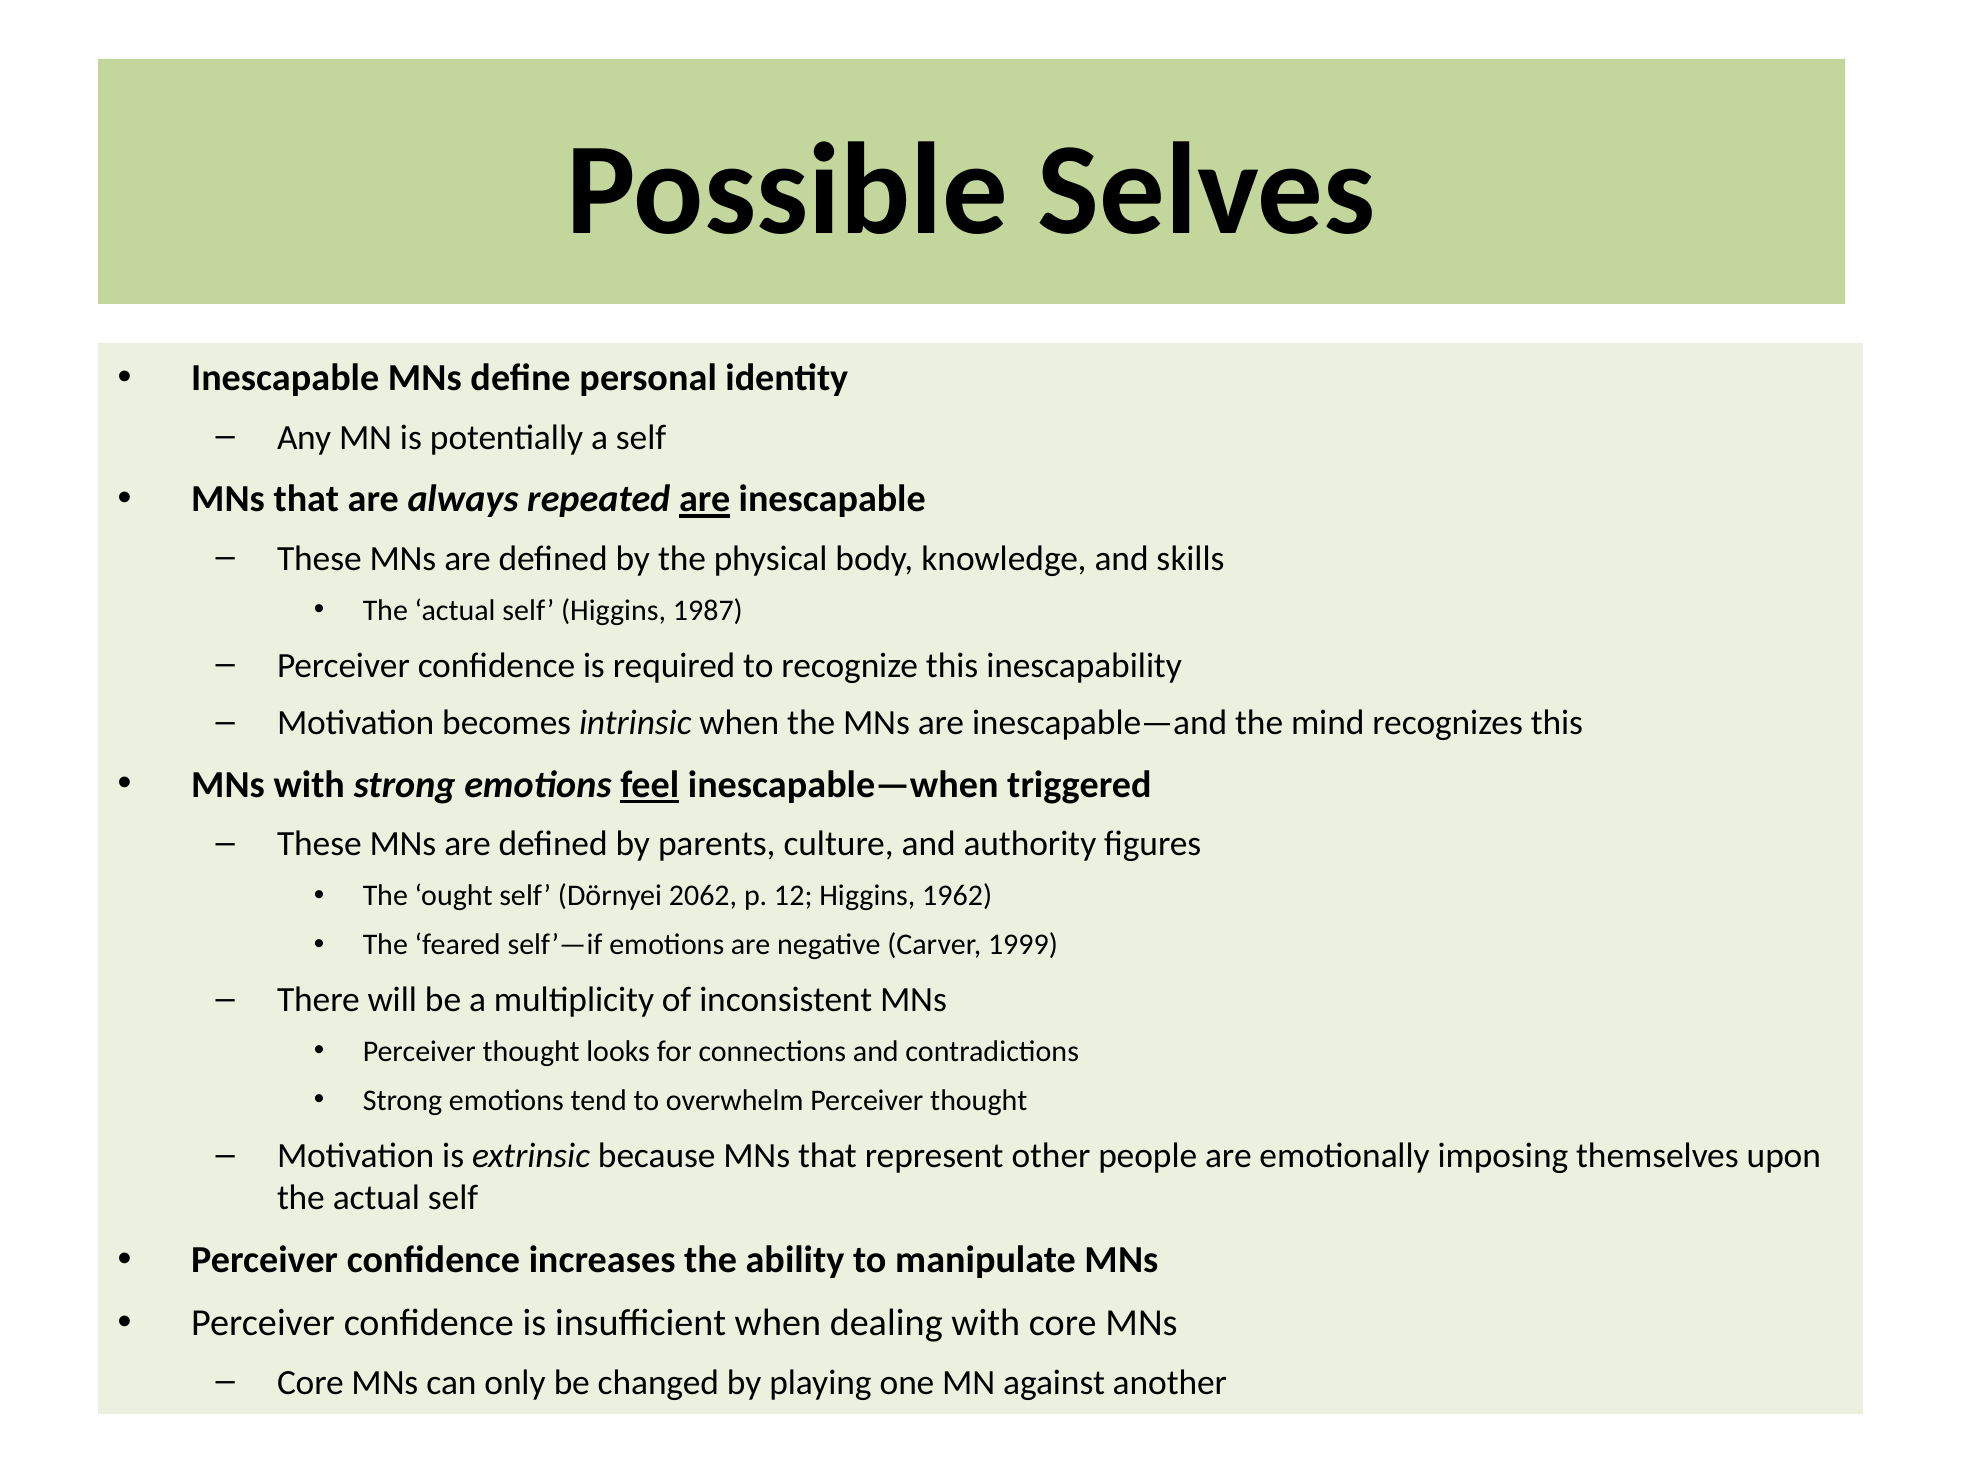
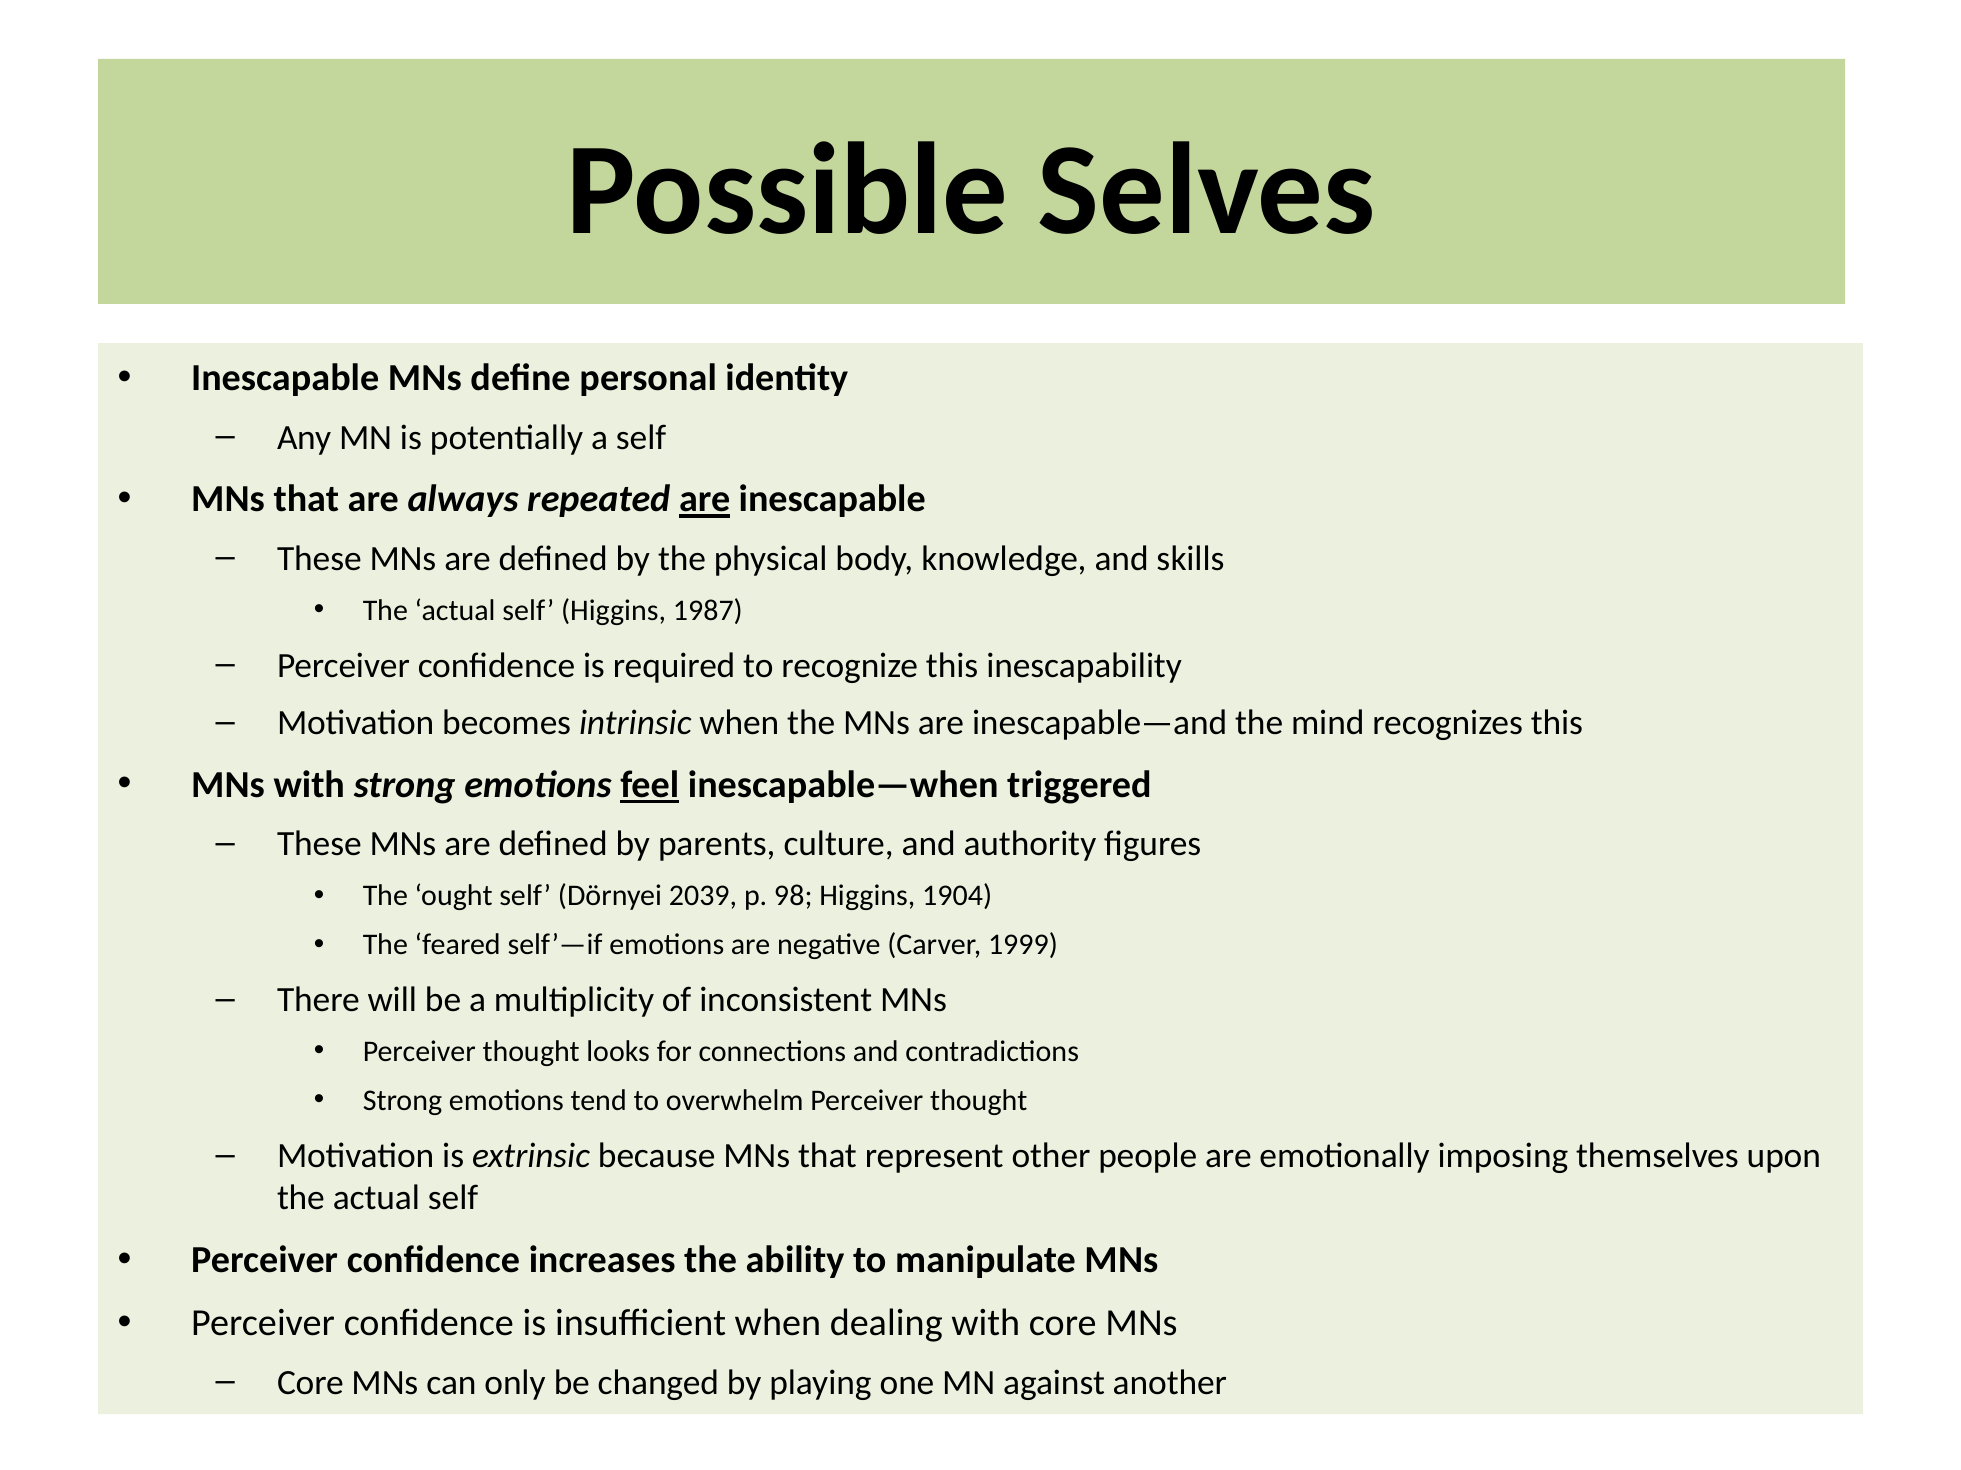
2062: 2062 -> 2039
12: 12 -> 98
1962: 1962 -> 1904
